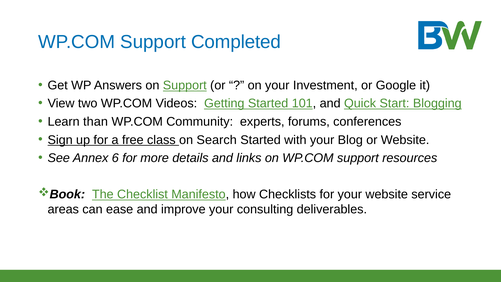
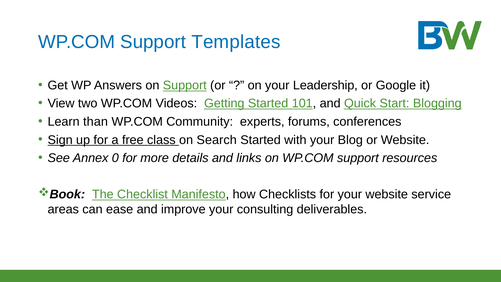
Completed: Completed -> Templates
Investment: Investment -> Leadership
6: 6 -> 0
